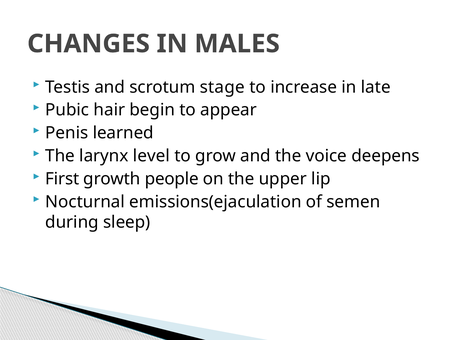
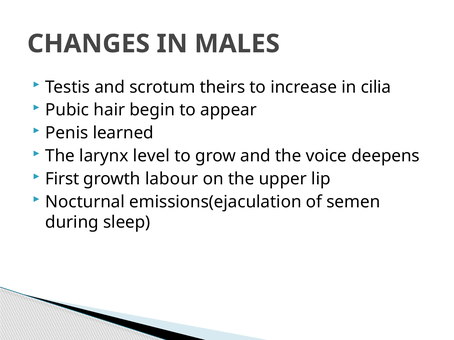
stage: stage -> theirs
late: late -> cilia
people: people -> labour
